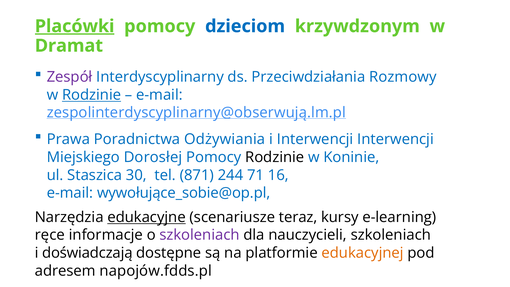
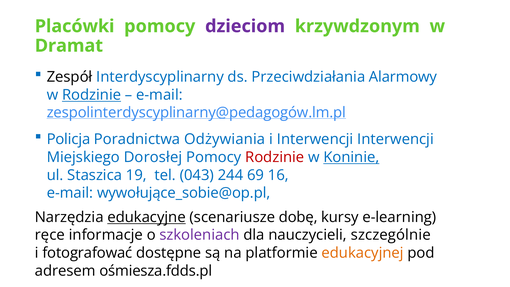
Placówki underline: present -> none
dzieciom colour: blue -> purple
Zespół colour: purple -> black
Rozmowy: Rozmowy -> Alarmowy
zespolinterdyscyplinarny@obserwują.lm.pl: zespolinterdyscyplinarny@obserwują.lm.pl -> zespolinterdyscyplinarny@pedagogów.lm.pl
Prawa: Prawa -> Policja
Rodzinie at (275, 157) colour: black -> red
Koninie underline: none -> present
30: 30 -> 19
871: 871 -> 043
71: 71 -> 69
teraz: teraz -> dobę
nauczycieli szkoleniach: szkoleniach -> szczególnie
doświadczają: doświadczają -> fotografować
napojów.fdds.pl: napojów.fdds.pl -> ośmiesza.fdds.pl
